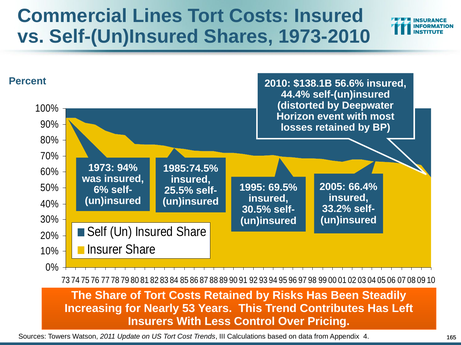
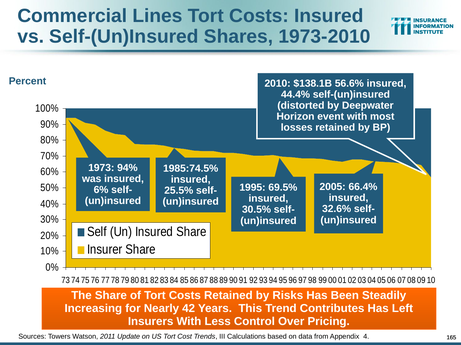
33.2%: 33.2% -> 32.6%
53: 53 -> 42
